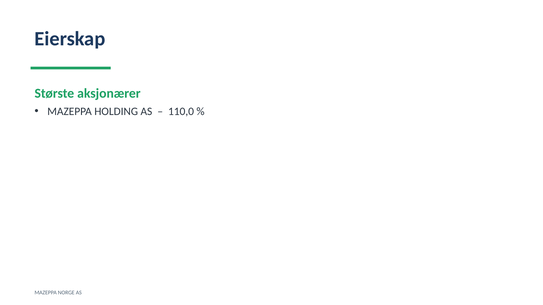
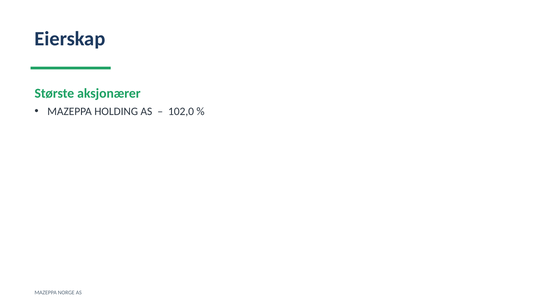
110,0: 110,0 -> 102,0
